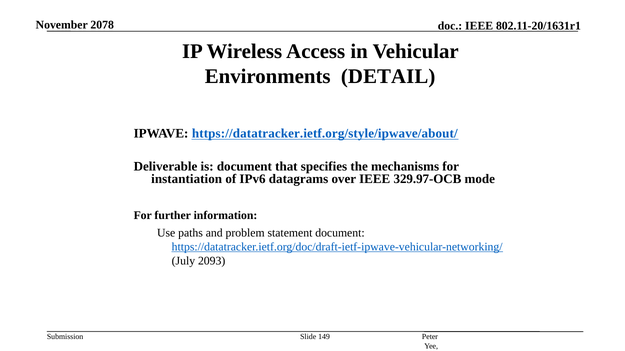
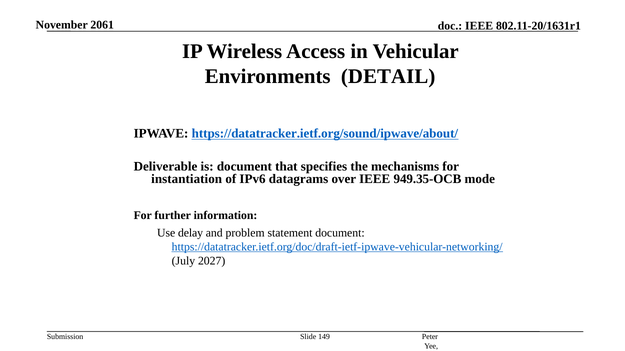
2078: 2078 -> 2061
https://datatracker.ietf.org/style/ipwave/about/: https://datatracker.ietf.org/style/ipwave/about/ -> https://datatracker.ietf.org/sound/ipwave/about/
329.97-OCB: 329.97-OCB -> 949.35-OCB
paths: paths -> delay
2093: 2093 -> 2027
